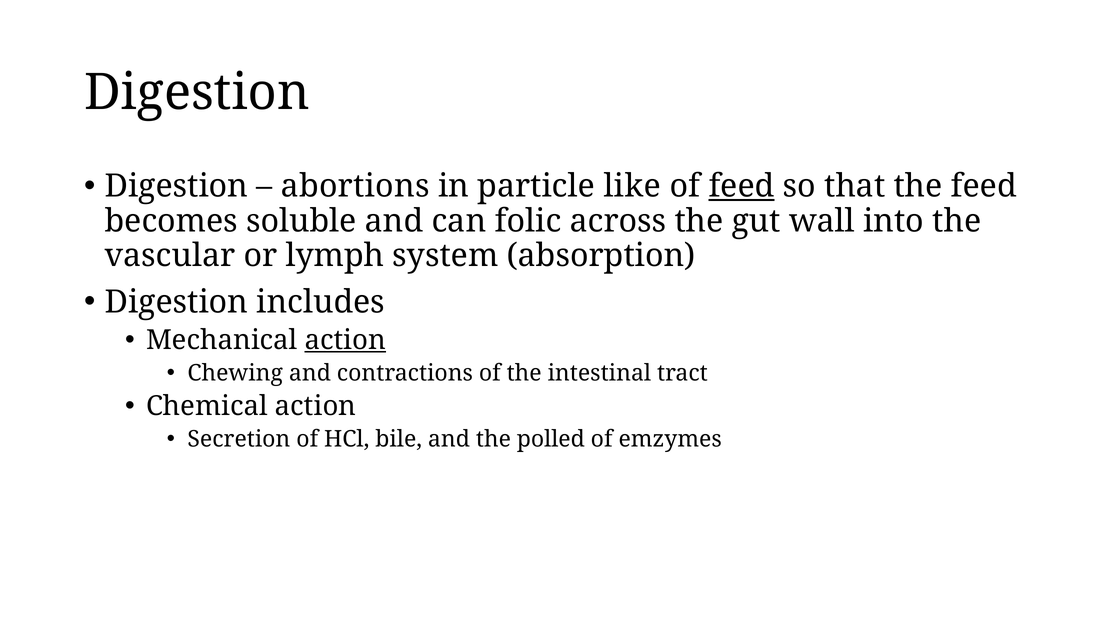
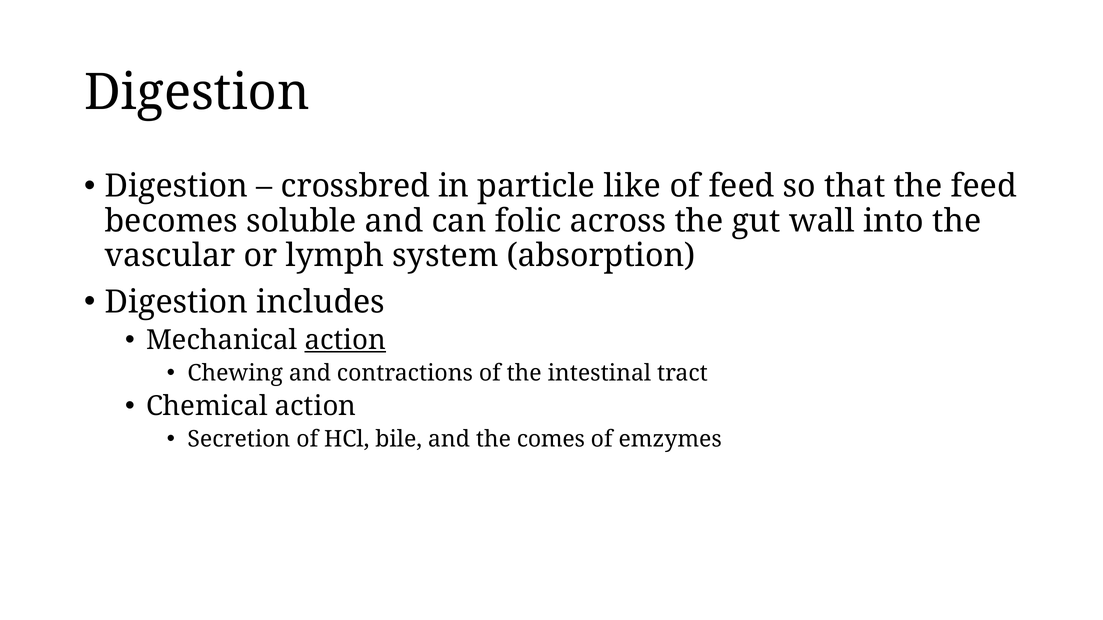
abortions: abortions -> crossbred
feed at (742, 186) underline: present -> none
polled: polled -> comes
